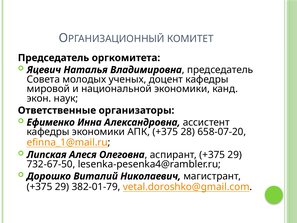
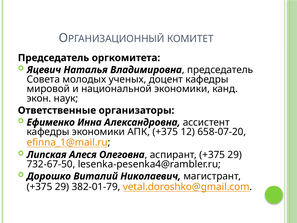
28: 28 -> 12
